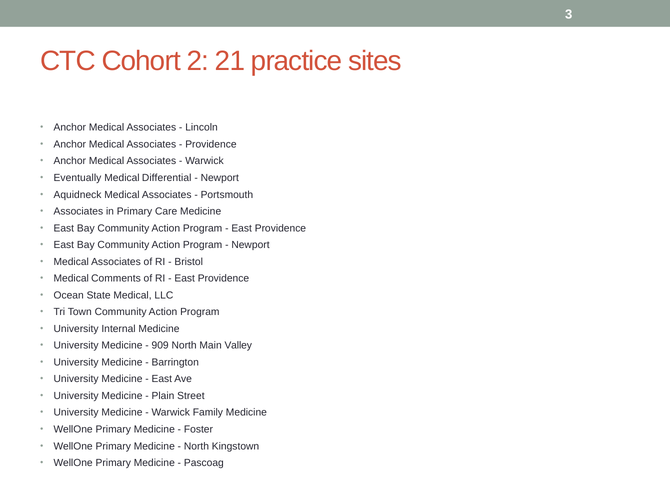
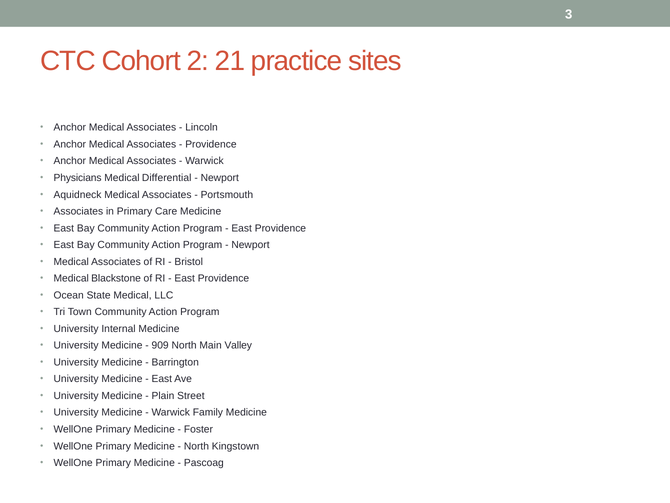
Eventually: Eventually -> Physicians
Comments: Comments -> Blackstone
